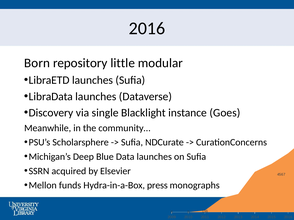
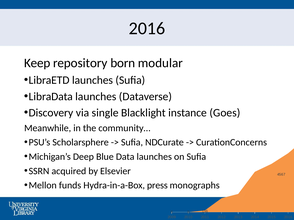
Born: Born -> Keep
little: little -> born
